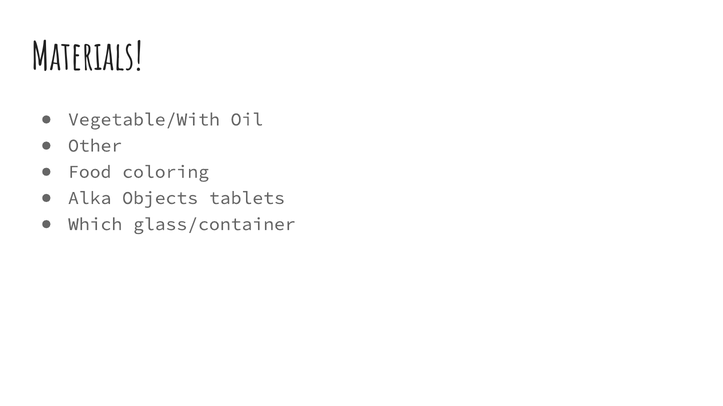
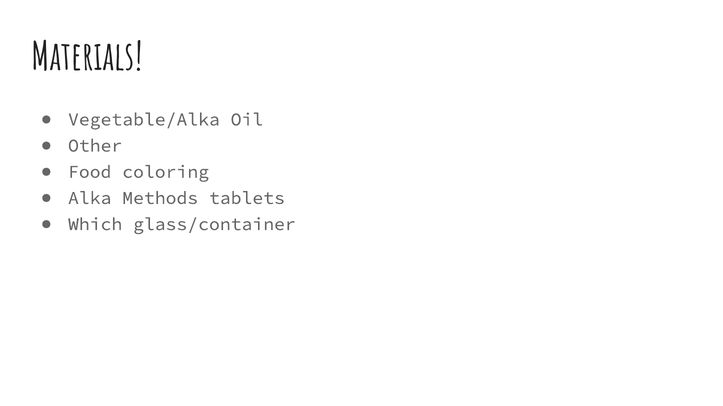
Vegetable/With: Vegetable/With -> Vegetable/Alka
Objects: Objects -> Methods
